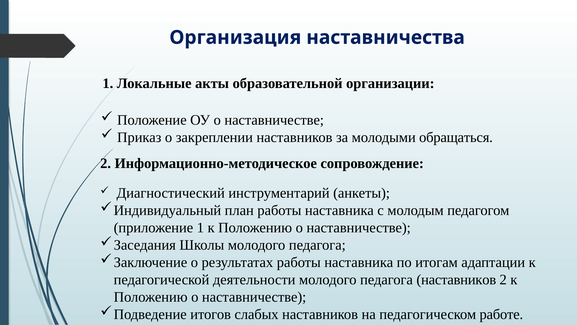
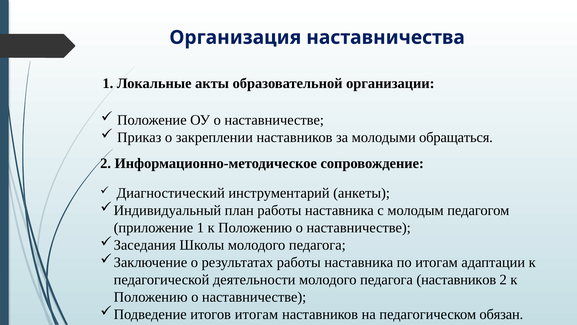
итогов слабых: слабых -> итогам
работе: работе -> обязан
